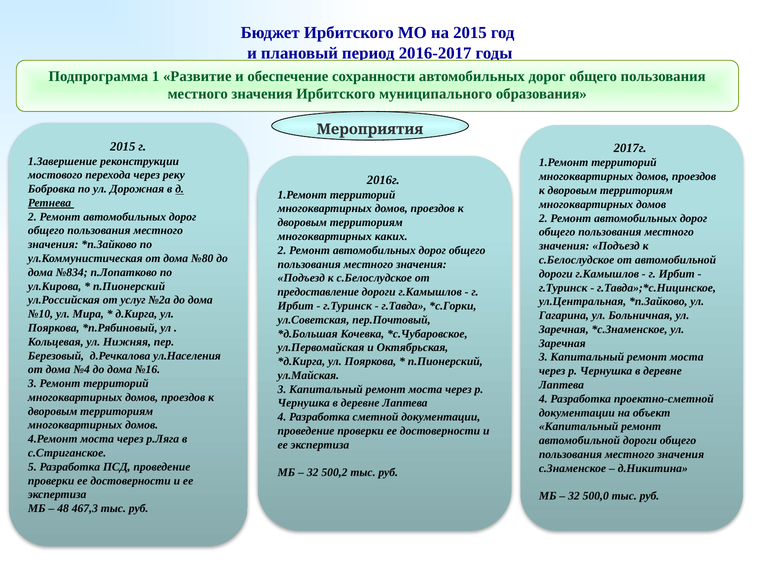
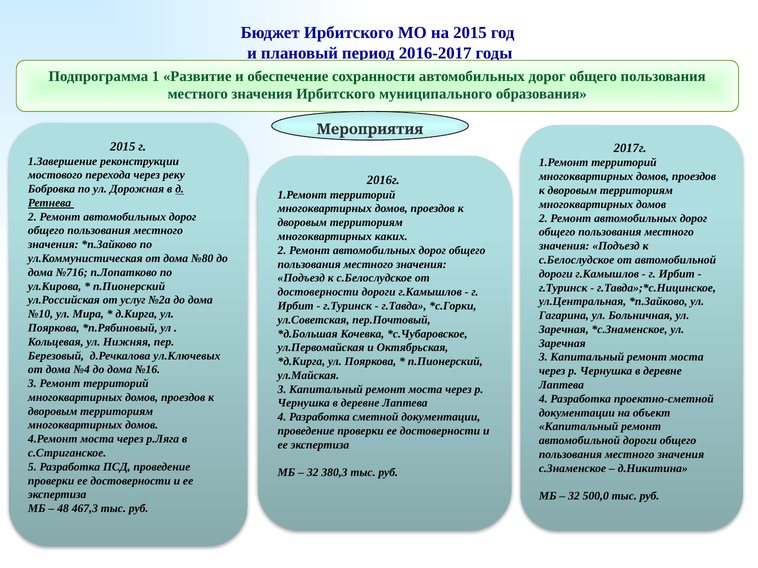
№834: №834 -> №716
предоставление at (318, 292): предоставление -> достоверности
ул.Населения: ул.Населения -> ул.Ключевых
500,2: 500,2 -> 380,3
